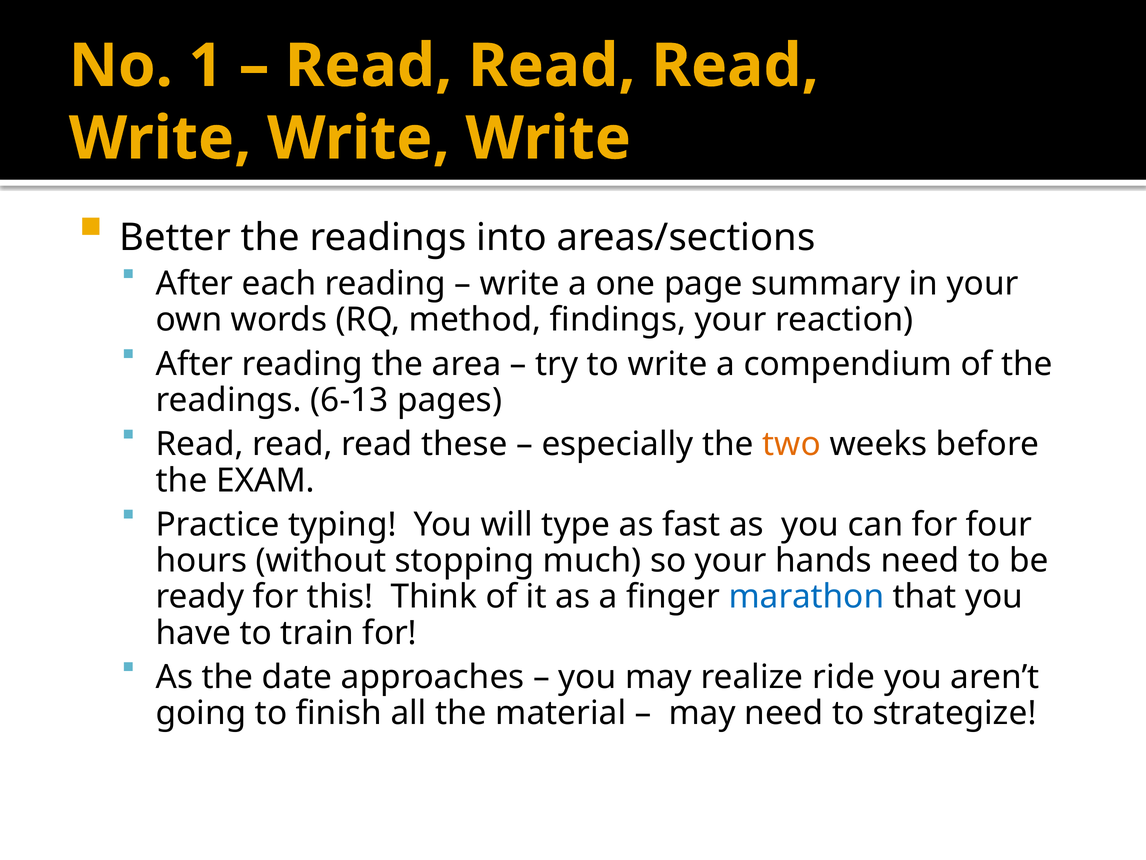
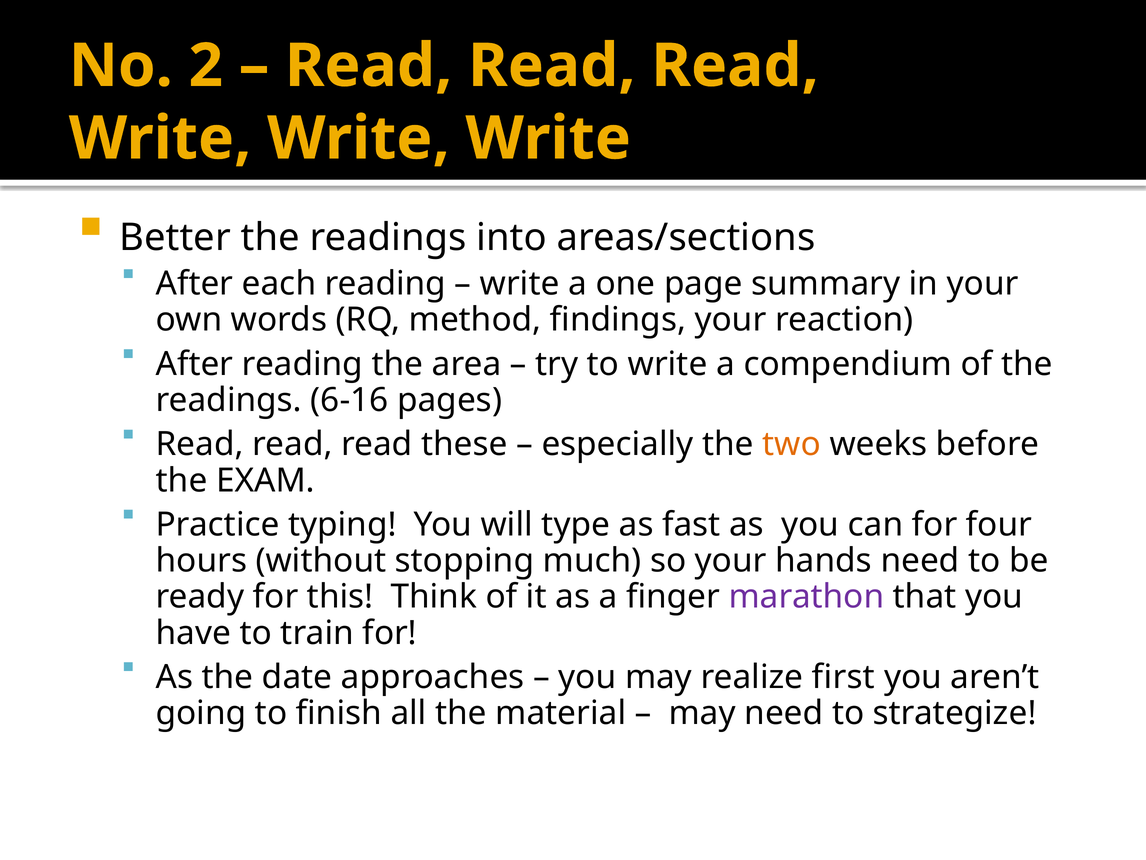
1: 1 -> 2
6-13: 6-13 -> 6-16
marathon colour: blue -> purple
ride: ride -> first
